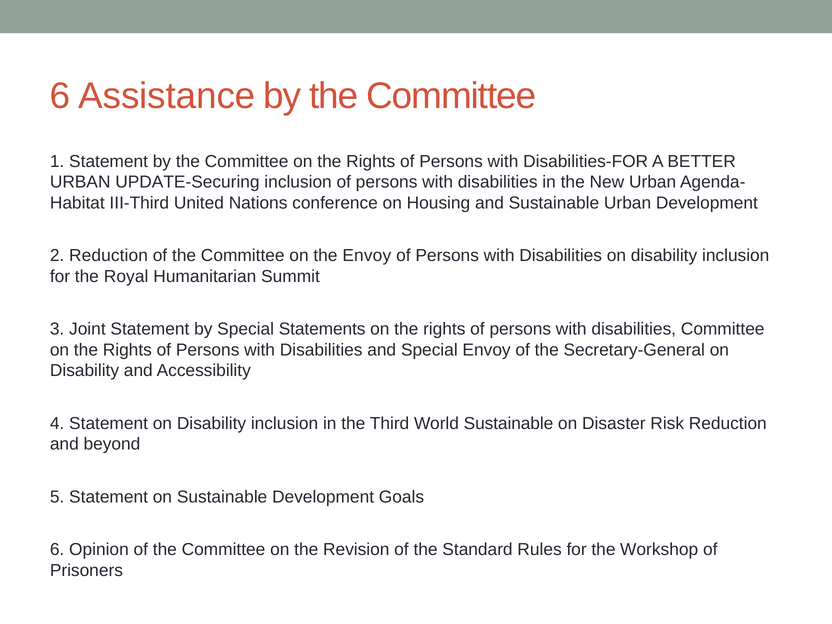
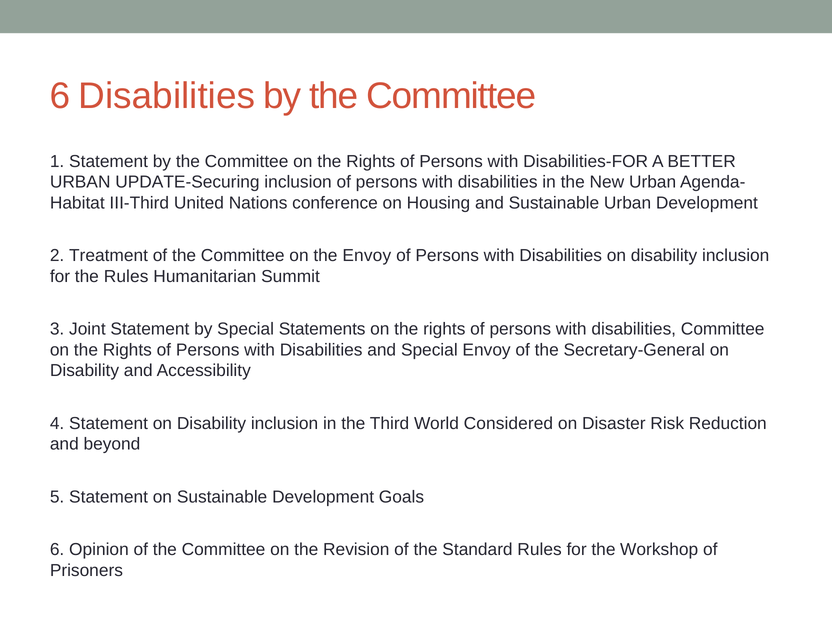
6 Assistance: Assistance -> Disabilities
2 Reduction: Reduction -> Treatment
the Royal: Royal -> Rules
World Sustainable: Sustainable -> Considered
